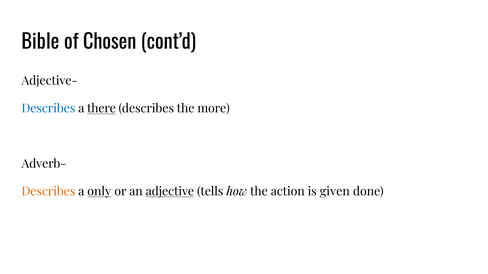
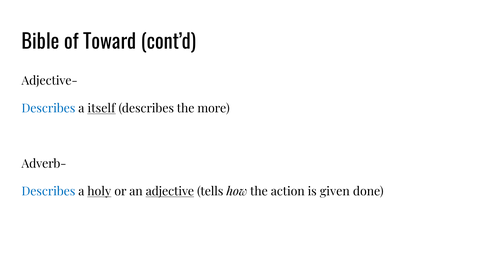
Chosen: Chosen -> Toward
there: there -> itself
Describes at (48, 192) colour: orange -> blue
only: only -> holy
